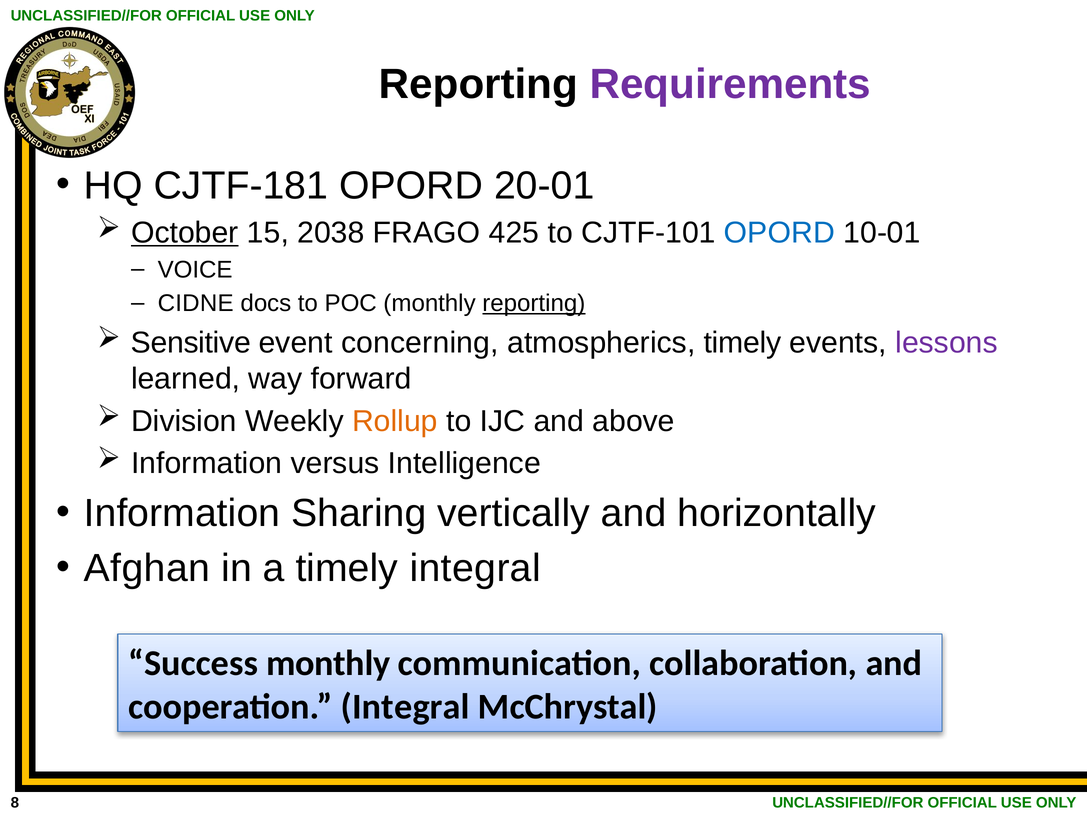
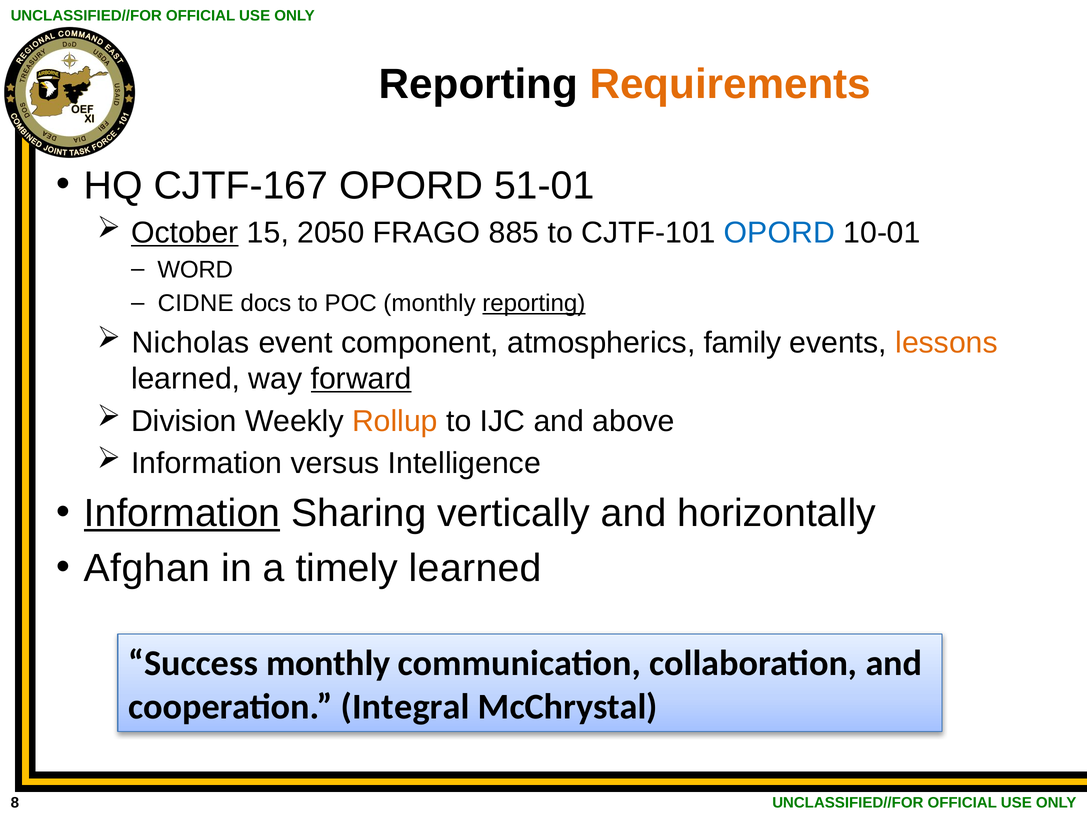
Requirements colour: purple -> orange
CJTF-181: CJTF-181 -> CJTF-167
20-01: 20-01 -> 51-01
2038: 2038 -> 2050
425: 425 -> 885
VOICE: VOICE -> WORD
Sensitive: Sensitive -> Nicholas
concerning: concerning -> component
atmospherics timely: timely -> family
lessons colour: purple -> orange
forward underline: none -> present
Information at (182, 514) underline: none -> present
timely integral: integral -> learned
